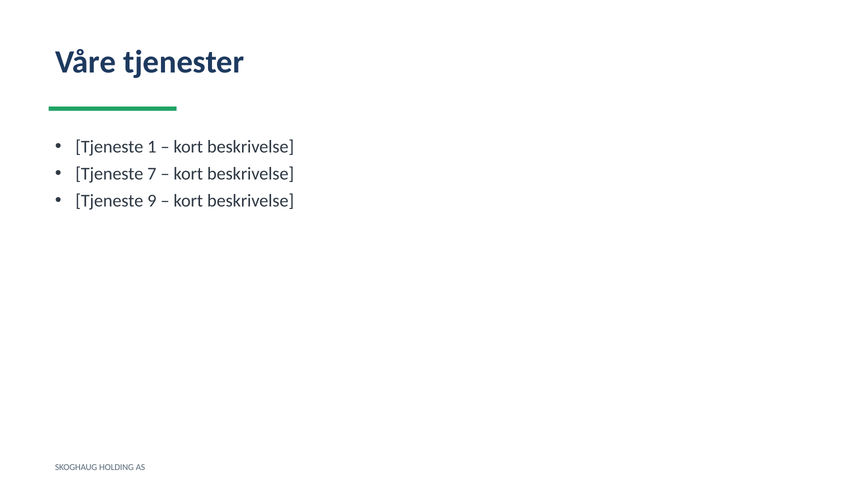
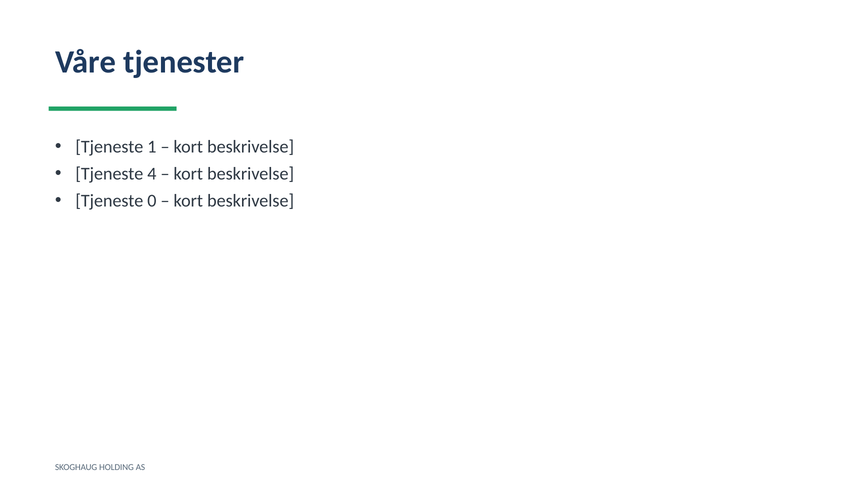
7: 7 -> 4
9: 9 -> 0
